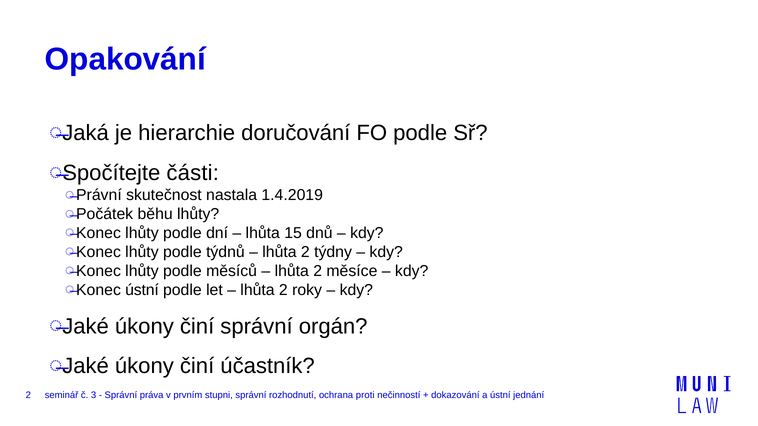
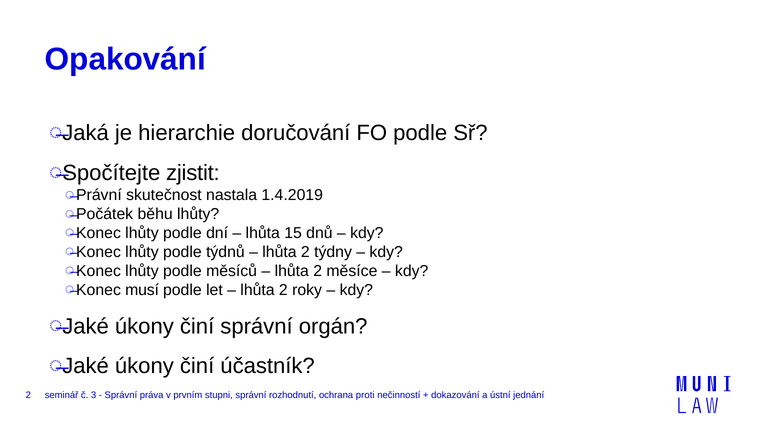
části: části -> zjistit
ústní at (142, 290): ústní -> musí
